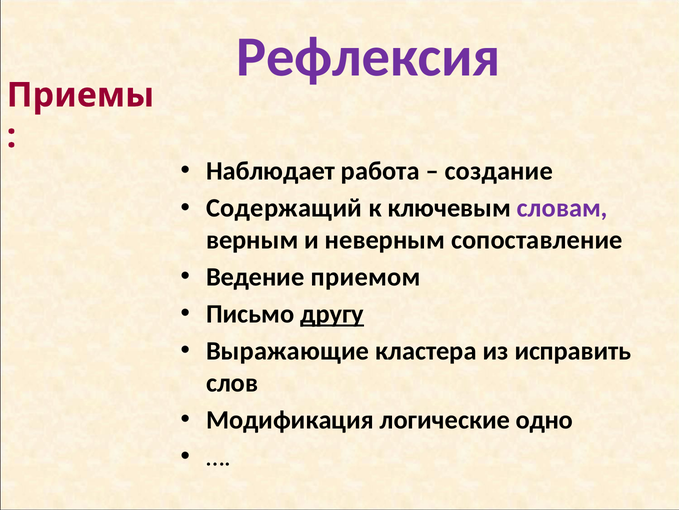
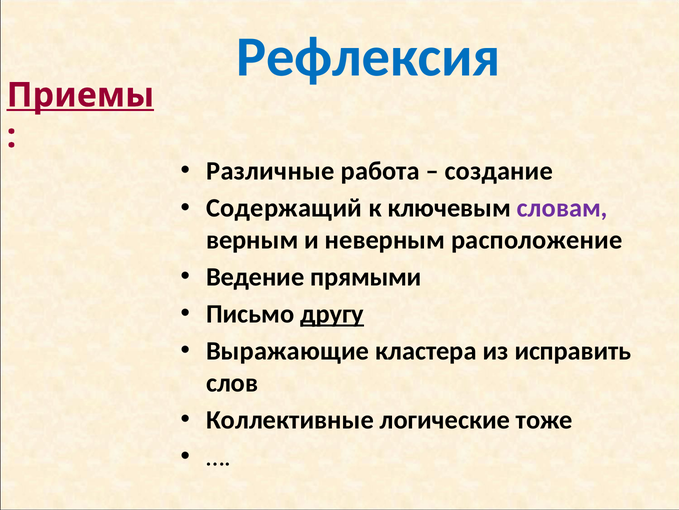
Рефлексия colour: purple -> blue
Приемы underline: none -> present
Наблюдает: Наблюдает -> Различные
сопоставление: сопоставление -> расположение
приемом: приемом -> прямыми
Модификация: Модификация -> Коллективные
одно: одно -> тоже
